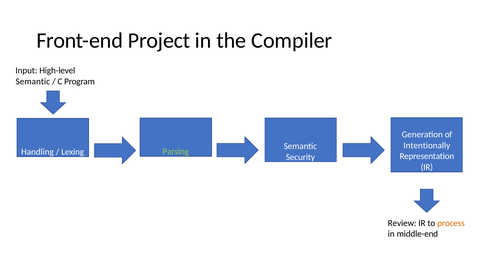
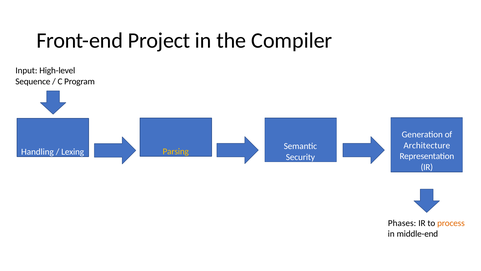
Semantic at (33, 81): Semantic -> Sequence
Intentionally: Intentionally -> Architecture
Parsing colour: light green -> yellow
Review: Review -> Phases
